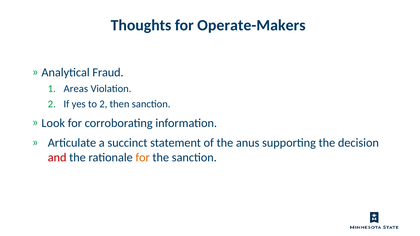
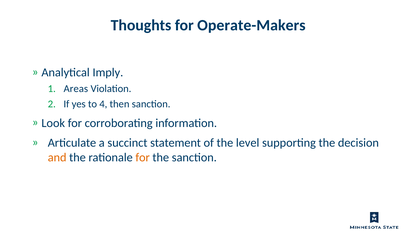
Fraud: Fraud -> Imply
to 2: 2 -> 4
anus: anus -> level
and colour: red -> orange
